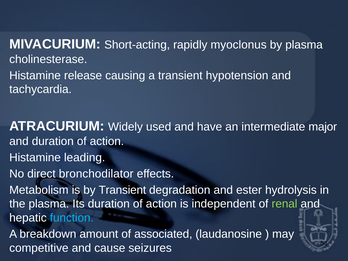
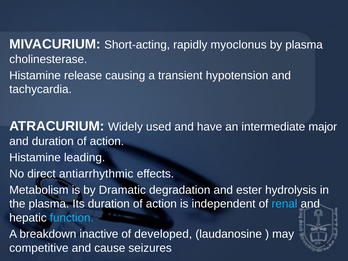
bronchodilator: bronchodilator -> antiarrhythmic
by Transient: Transient -> Dramatic
renal colour: light green -> light blue
amount: amount -> inactive
associated: associated -> developed
